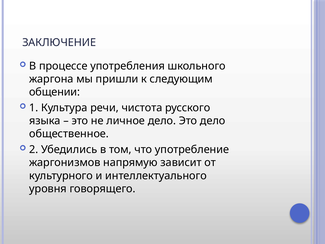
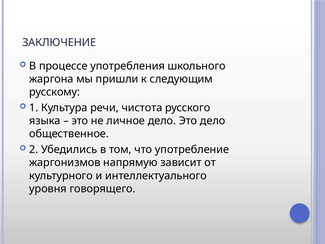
общении: общении -> русскому
